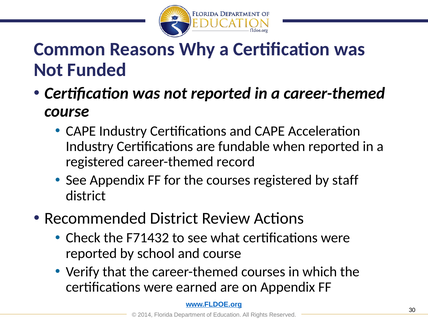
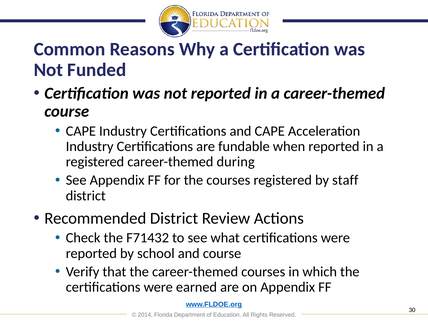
record: record -> during
